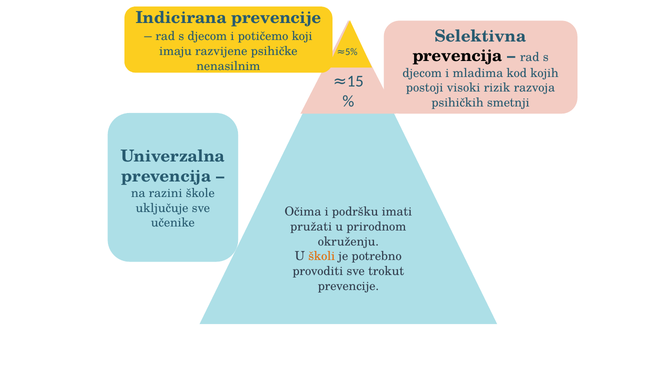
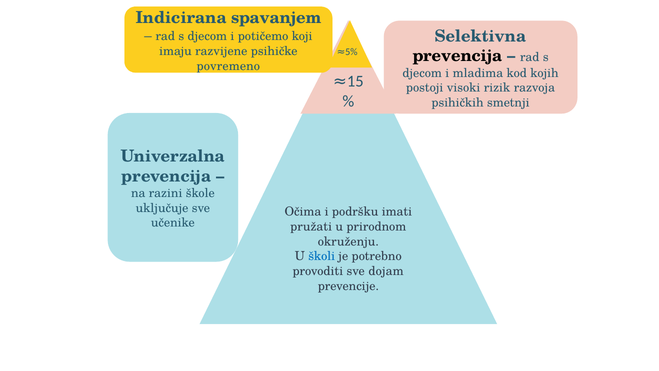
Indicirana prevencije: prevencije -> spavanjem
nenasilnim: nenasilnim -> povremeno
školi colour: orange -> blue
trokut: trokut -> dojam
